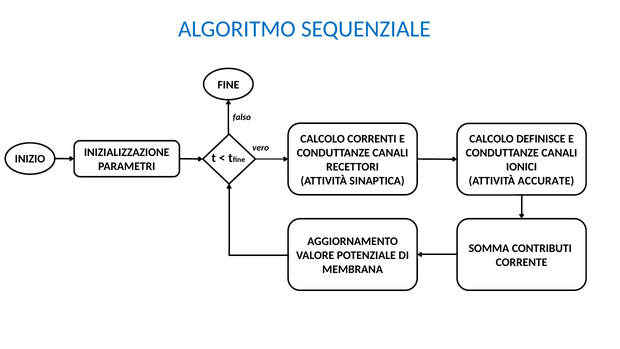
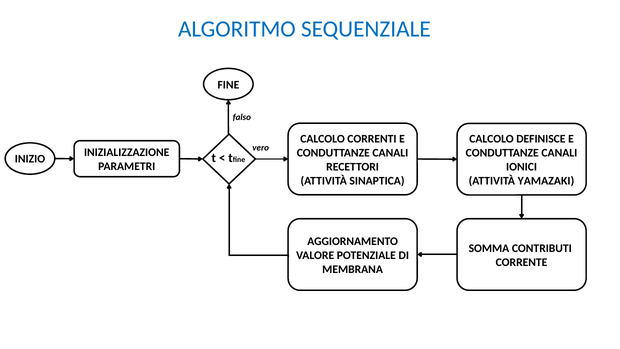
ACCURATE: ACCURATE -> YAMAZAKI
